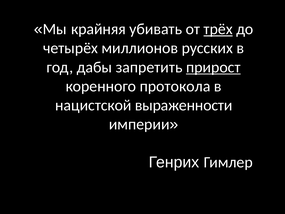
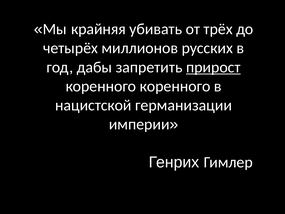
трёх underline: present -> none
коренного протокола: протокола -> коренного
выраженности: выраженности -> германизации
